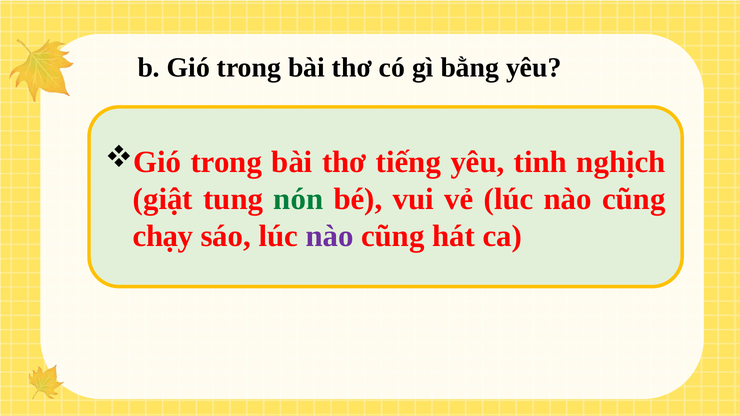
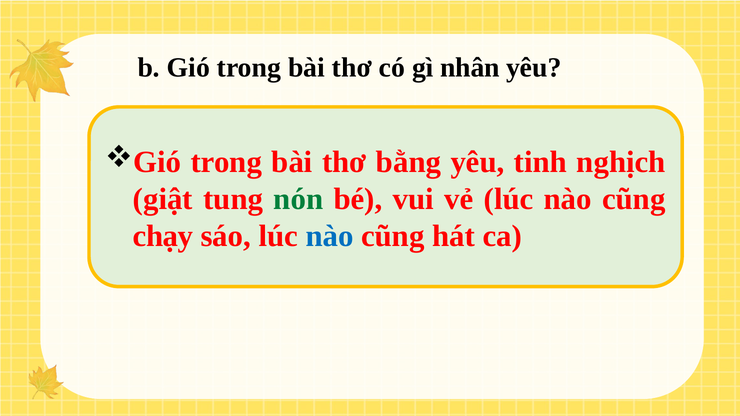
bằng: bằng -> nhân
tiếng: tiếng -> bằng
nào at (330, 236) colour: purple -> blue
